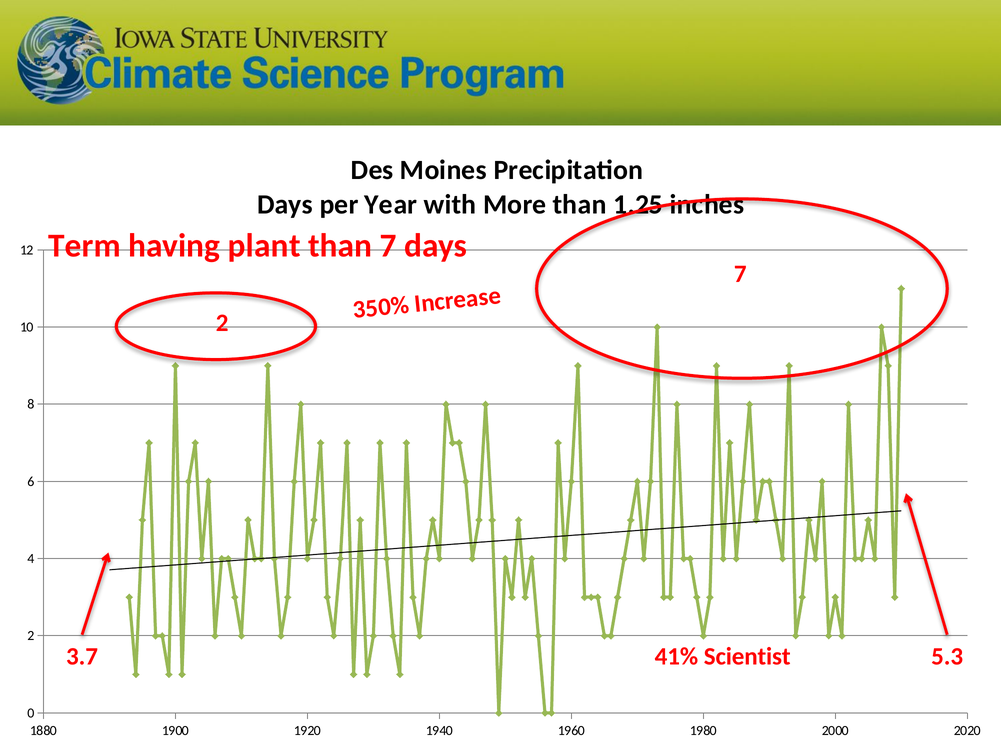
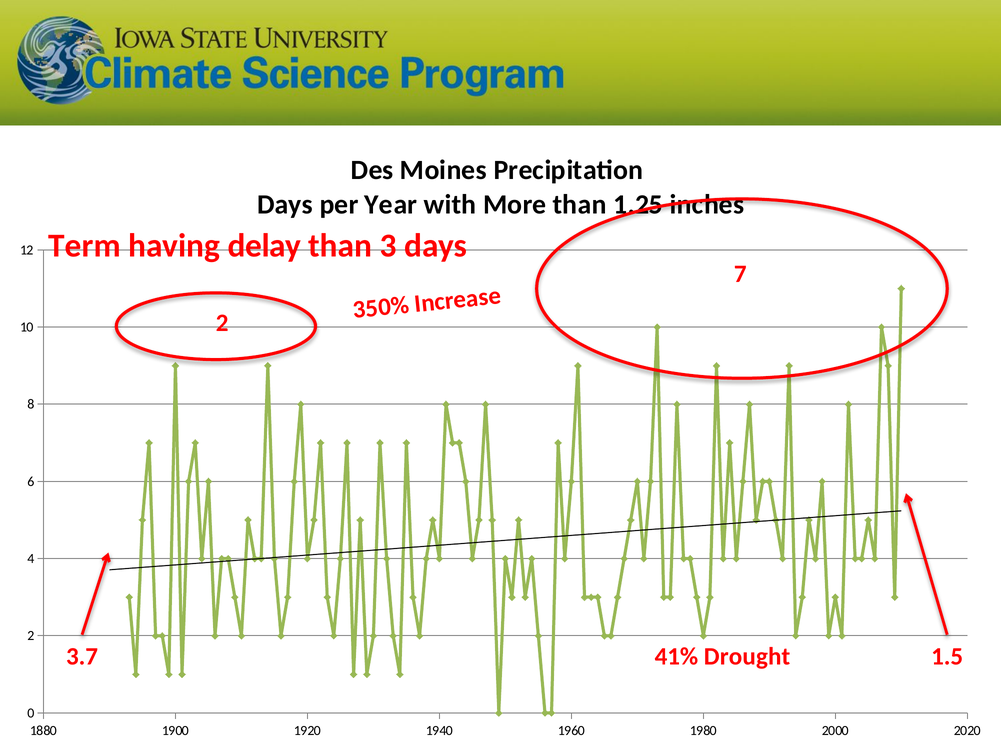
plant: plant -> delay
than 7: 7 -> 3
Scientist: Scientist -> Drought
5.3: 5.3 -> 1.5
